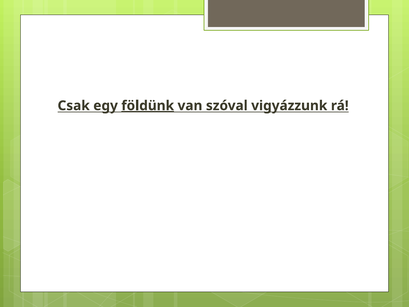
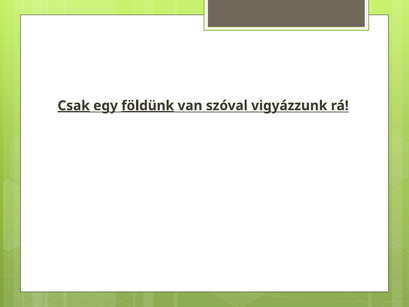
Csak underline: none -> present
